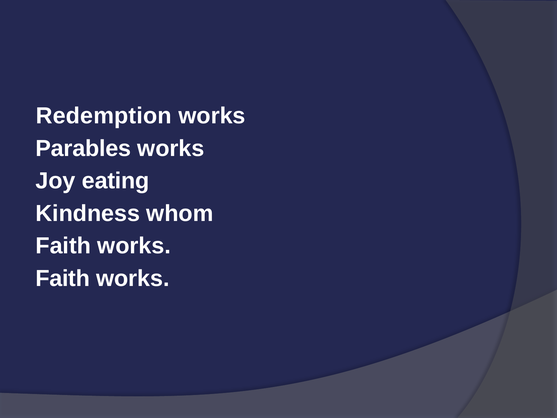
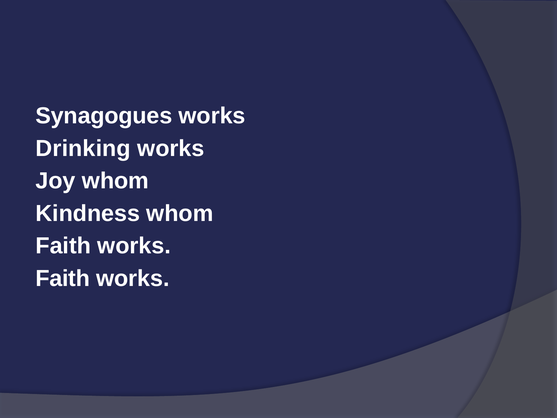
Redemption: Redemption -> Synagogues
Parables: Parables -> Drinking
Joy eating: eating -> whom
